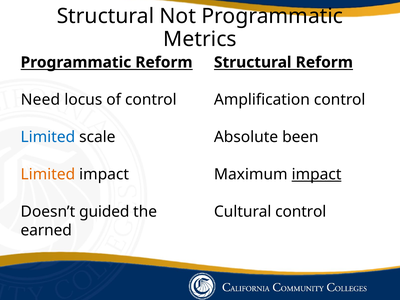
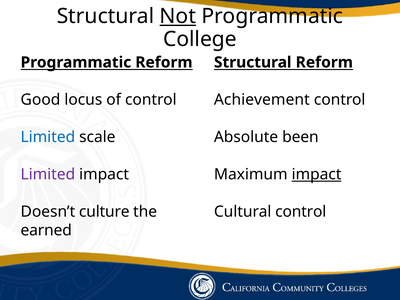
Not underline: none -> present
Metrics: Metrics -> College
Need: Need -> Good
Amplification: Amplification -> Achievement
Limited at (48, 174) colour: orange -> purple
guided: guided -> culture
